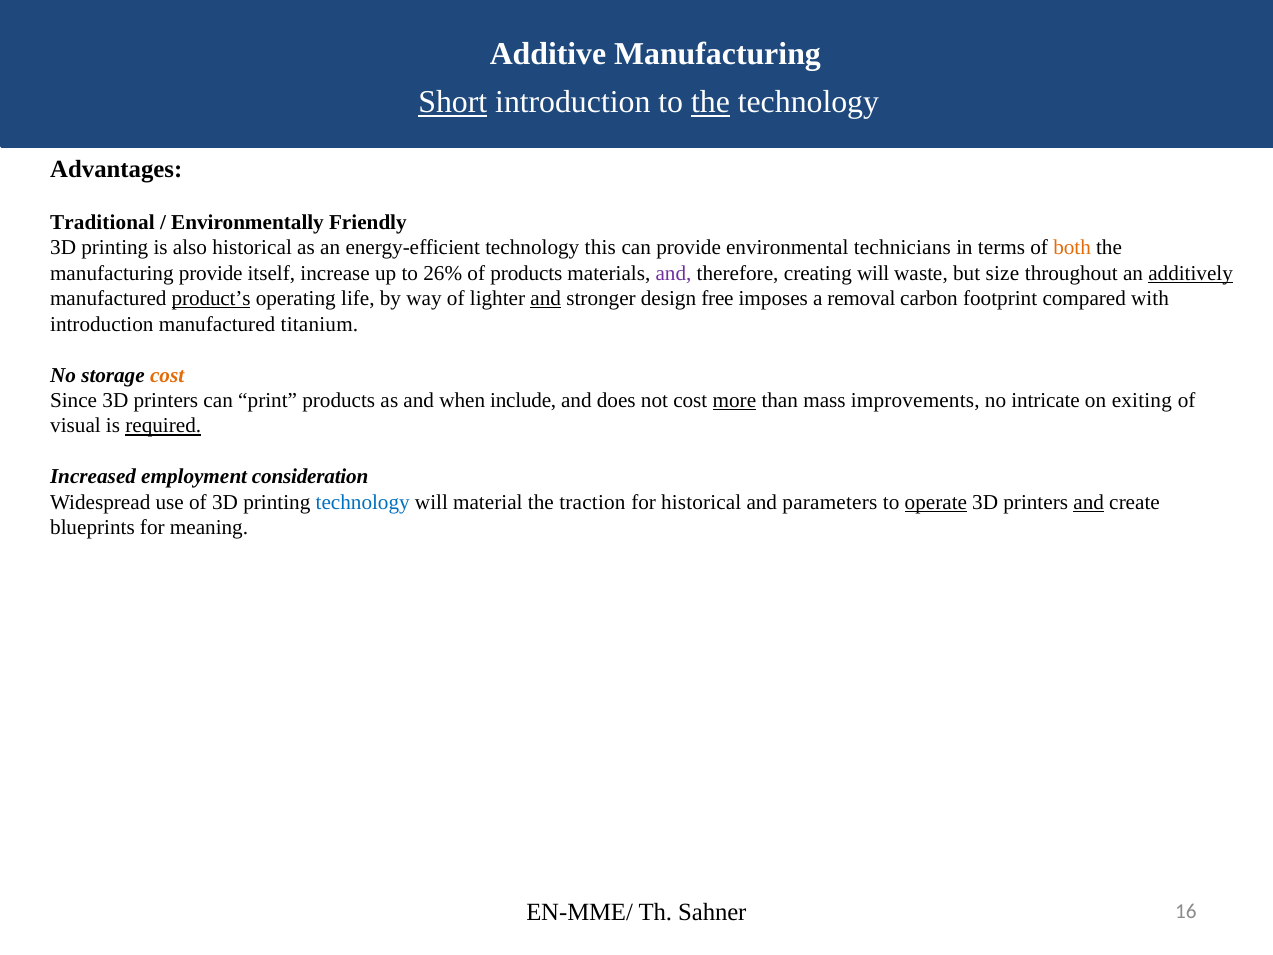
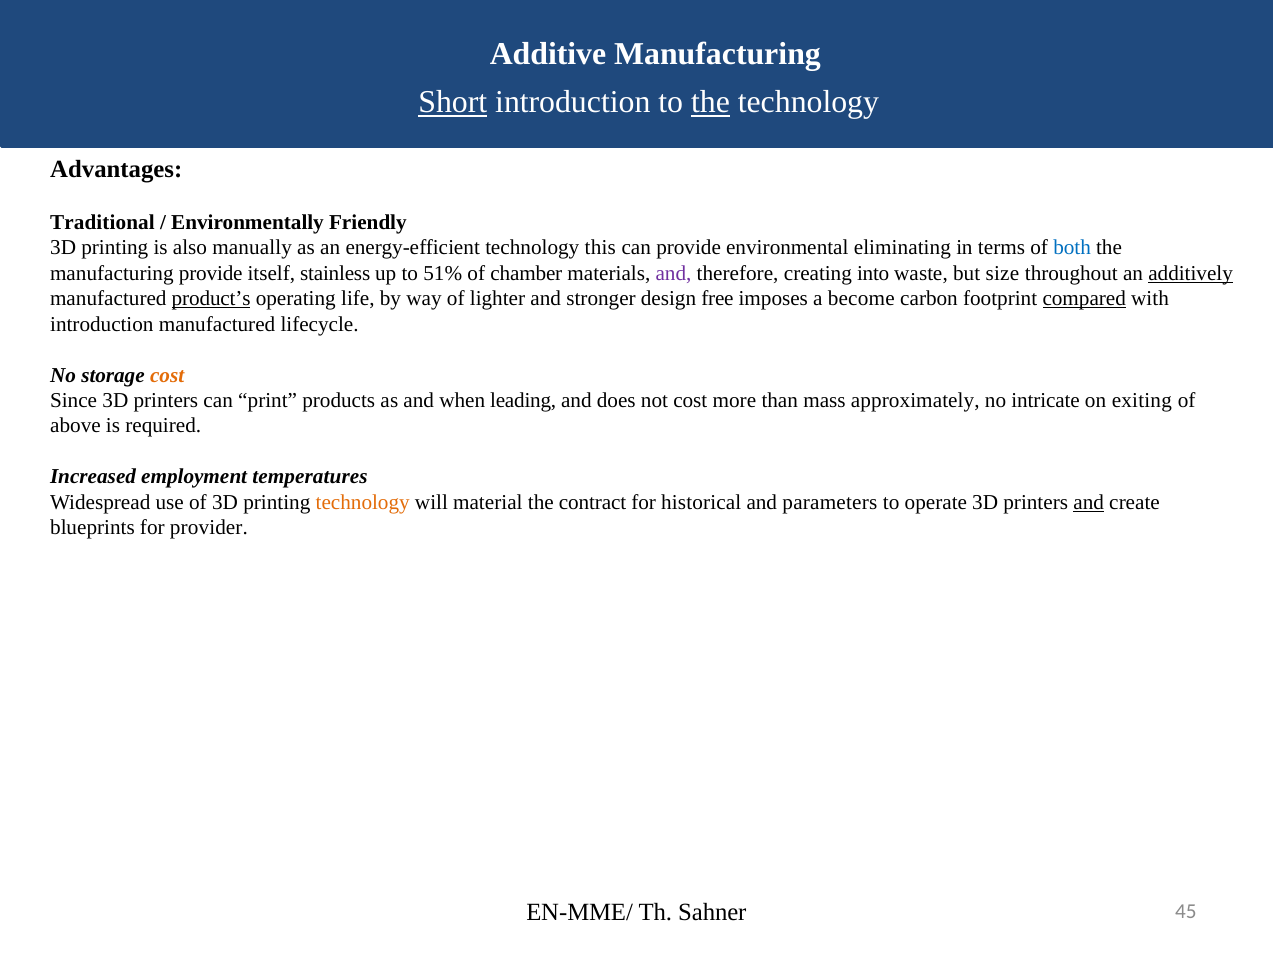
also historical: historical -> manually
technicians: technicians -> eliminating
both colour: orange -> blue
increase: increase -> stainless
26%: 26% -> 51%
of products: products -> chamber
creating will: will -> into
and at (546, 299) underline: present -> none
removal: removal -> become
compared underline: none -> present
titanium: titanium -> lifecycle
include: include -> leading
more underline: present -> none
improvements: improvements -> approximately
visual: visual -> above
required underline: present -> none
consideration: consideration -> temperatures
technology at (363, 502) colour: blue -> orange
traction: traction -> contract
operate underline: present -> none
meaning: meaning -> provider
16: 16 -> 45
